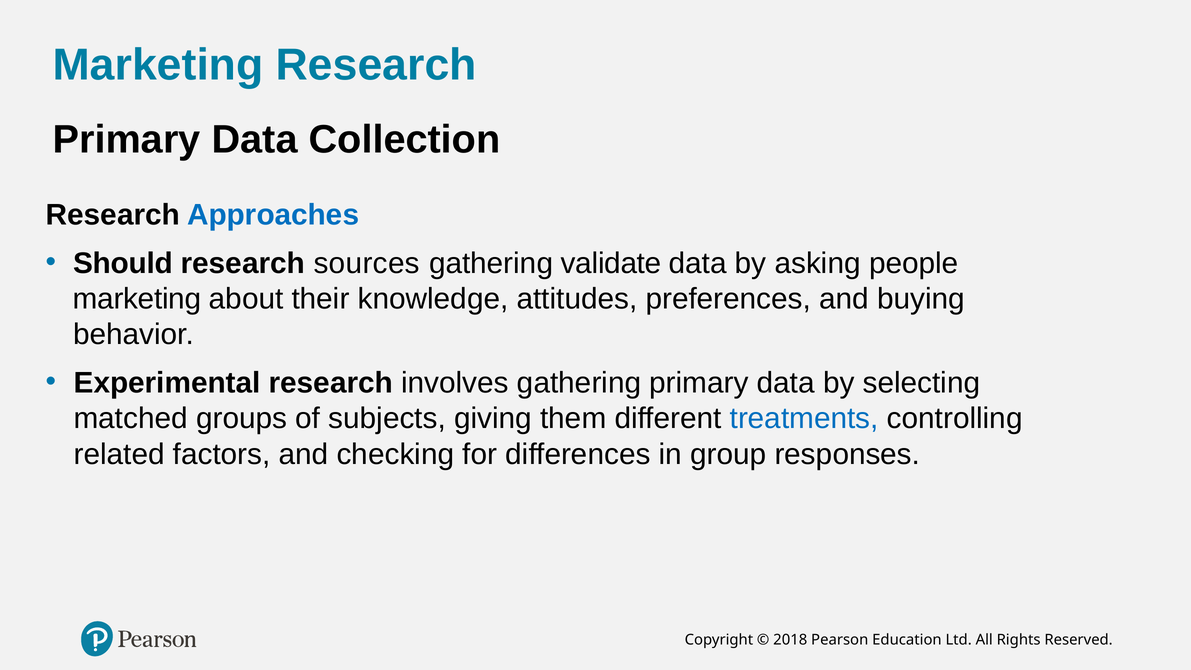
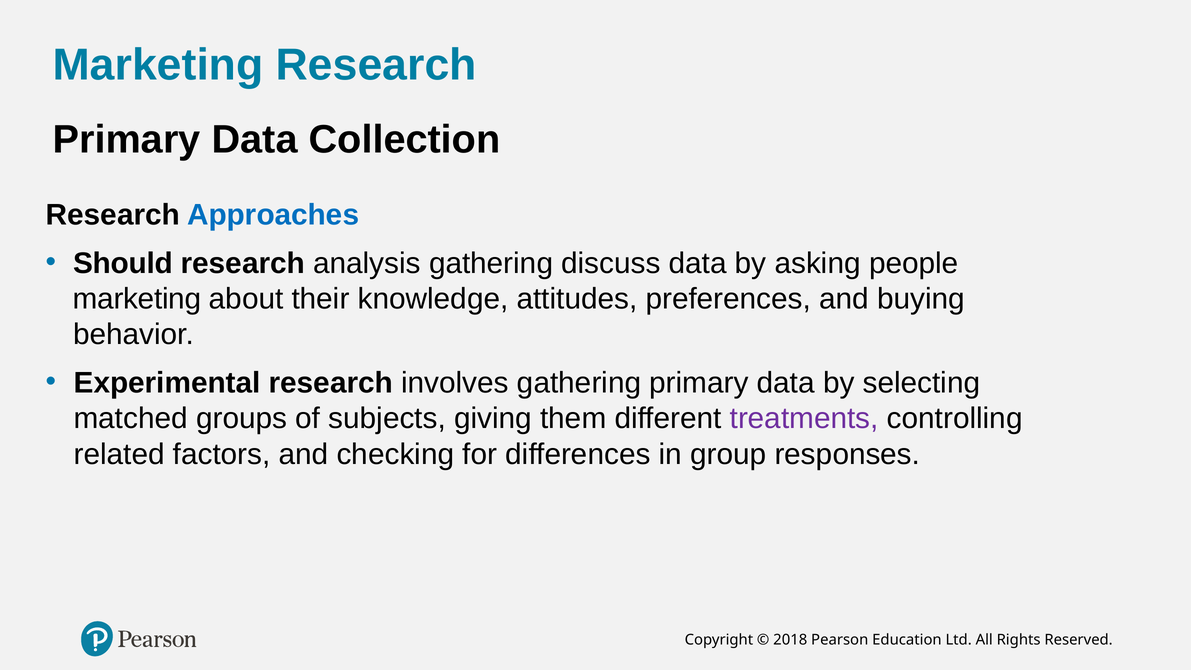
sources: sources -> analysis
validate: validate -> discuss
treatments colour: blue -> purple
